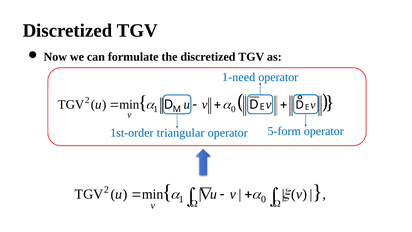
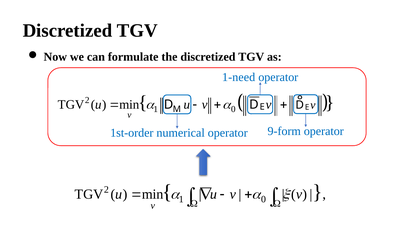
5-form: 5-form -> 9-form
triangular: triangular -> numerical
